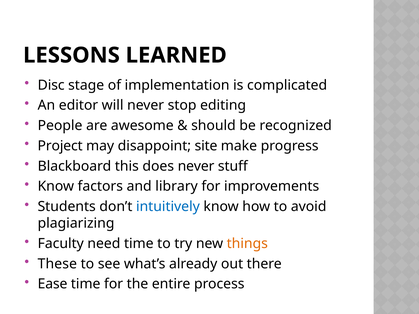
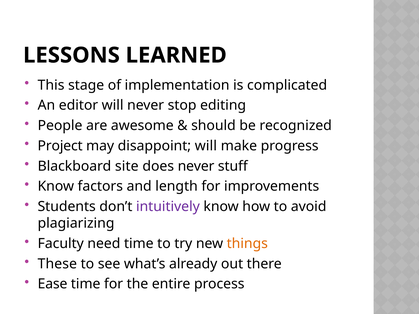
Disc: Disc -> This
disappoint site: site -> will
this: this -> site
library: library -> length
intuitively colour: blue -> purple
